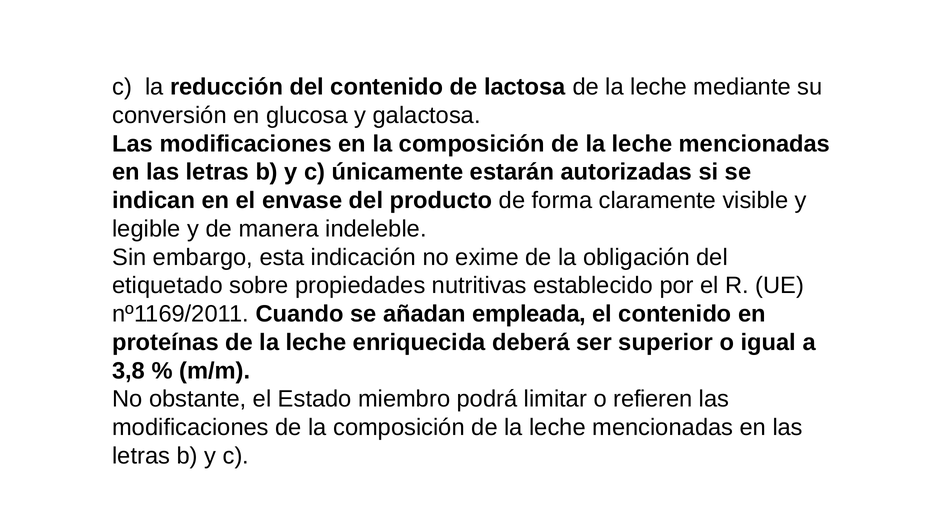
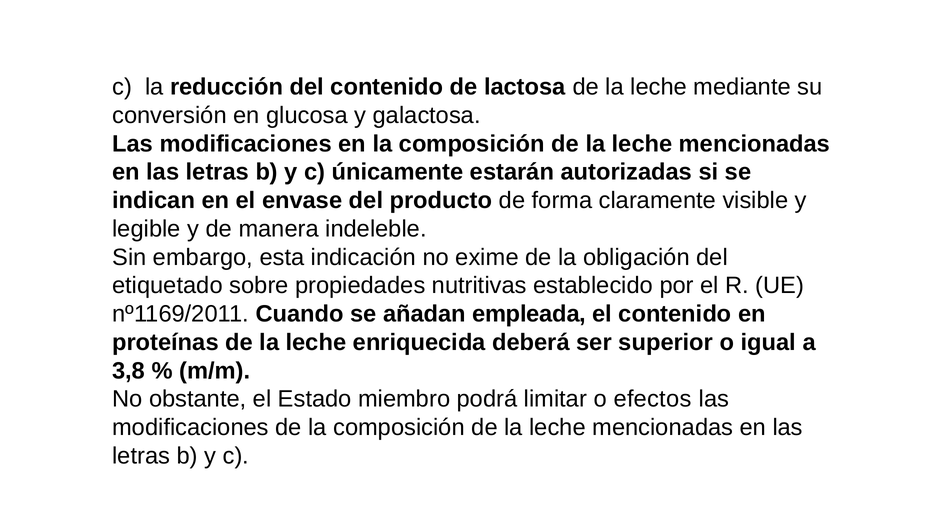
refieren: refieren -> efectos
